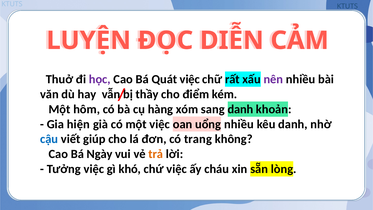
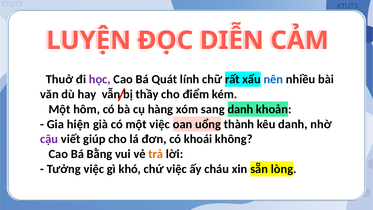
Quát việc: việc -> lính
nên colour: purple -> blue
uổng nhiều: nhiều -> thành
cậu colour: blue -> purple
trang: trang -> khoái
Ngày: Ngày -> Bằng
